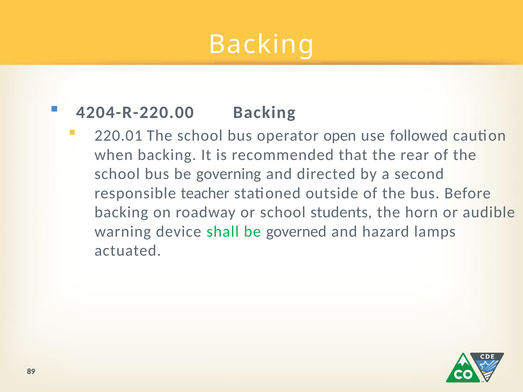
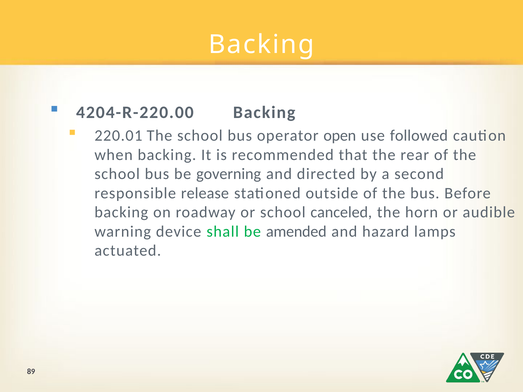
teacher: teacher -> release
students: students -> canceled
governed: governed -> amended
